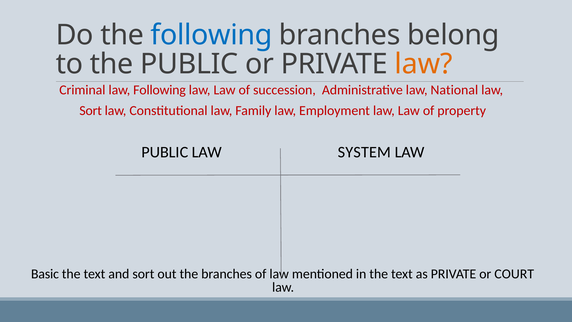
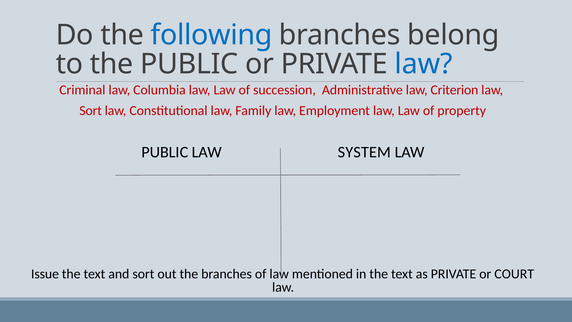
law at (424, 64) colour: orange -> blue
law Following: Following -> Columbia
National: National -> Criterion
Basic: Basic -> Issue
